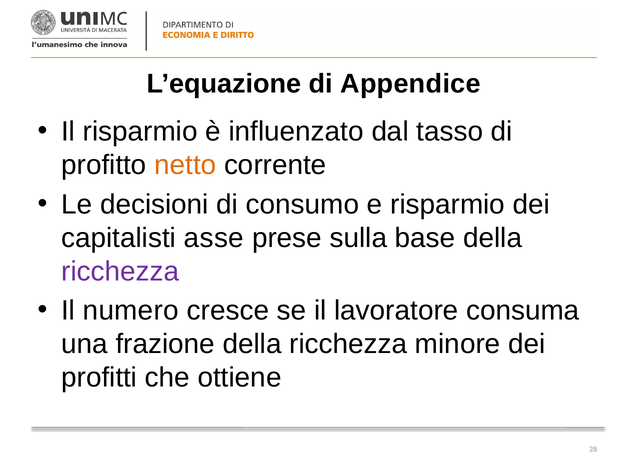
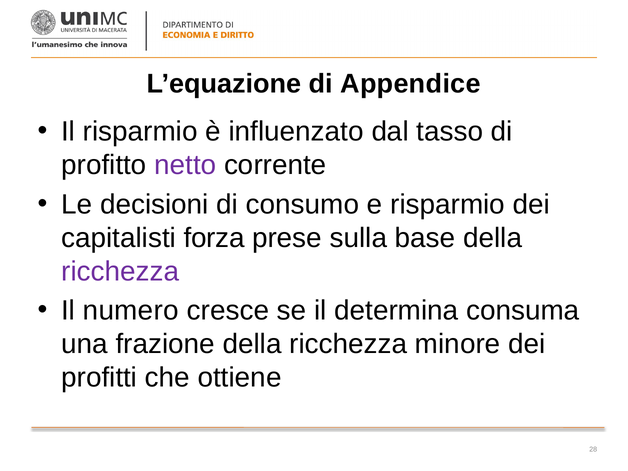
netto colour: orange -> purple
asse: asse -> forza
lavoratore: lavoratore -> determina
